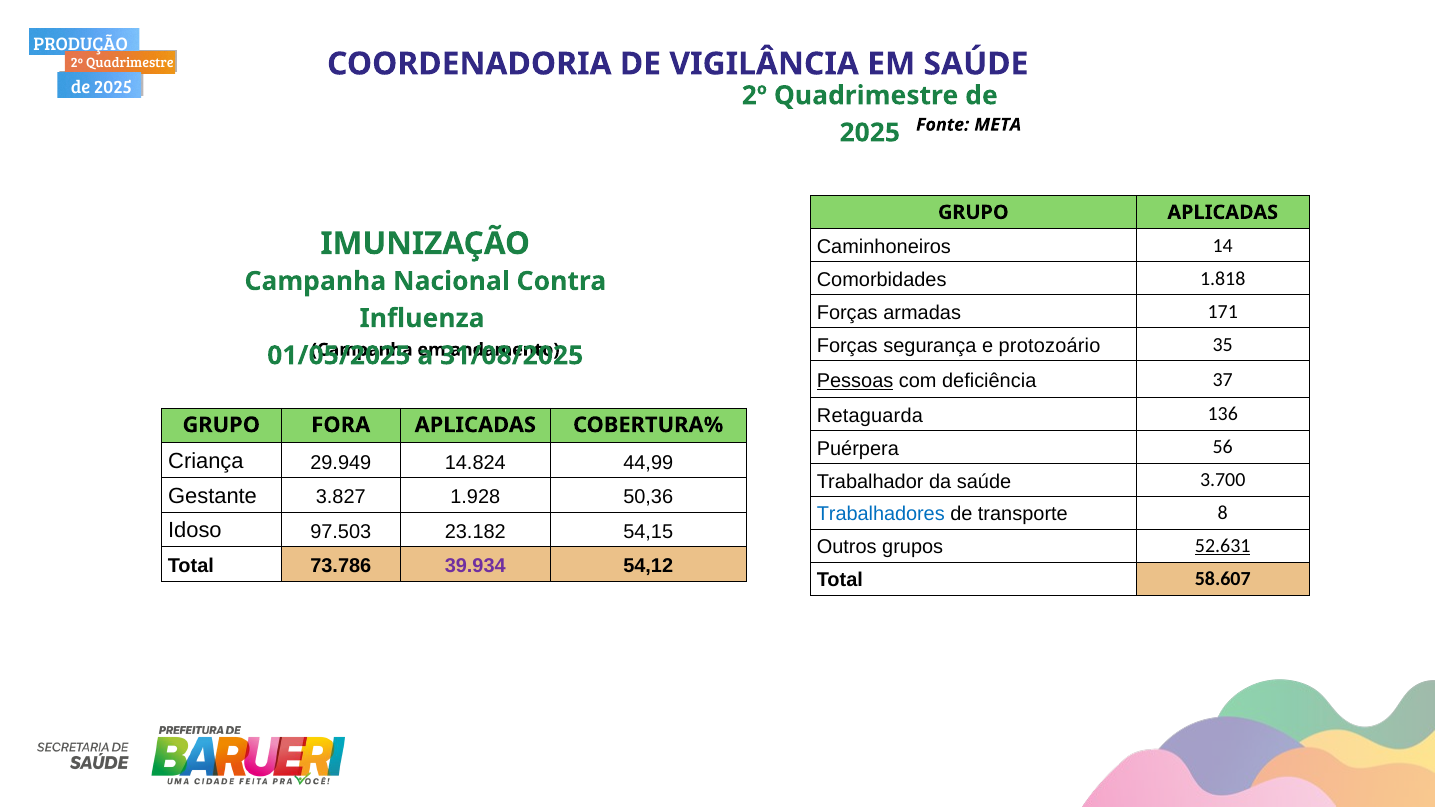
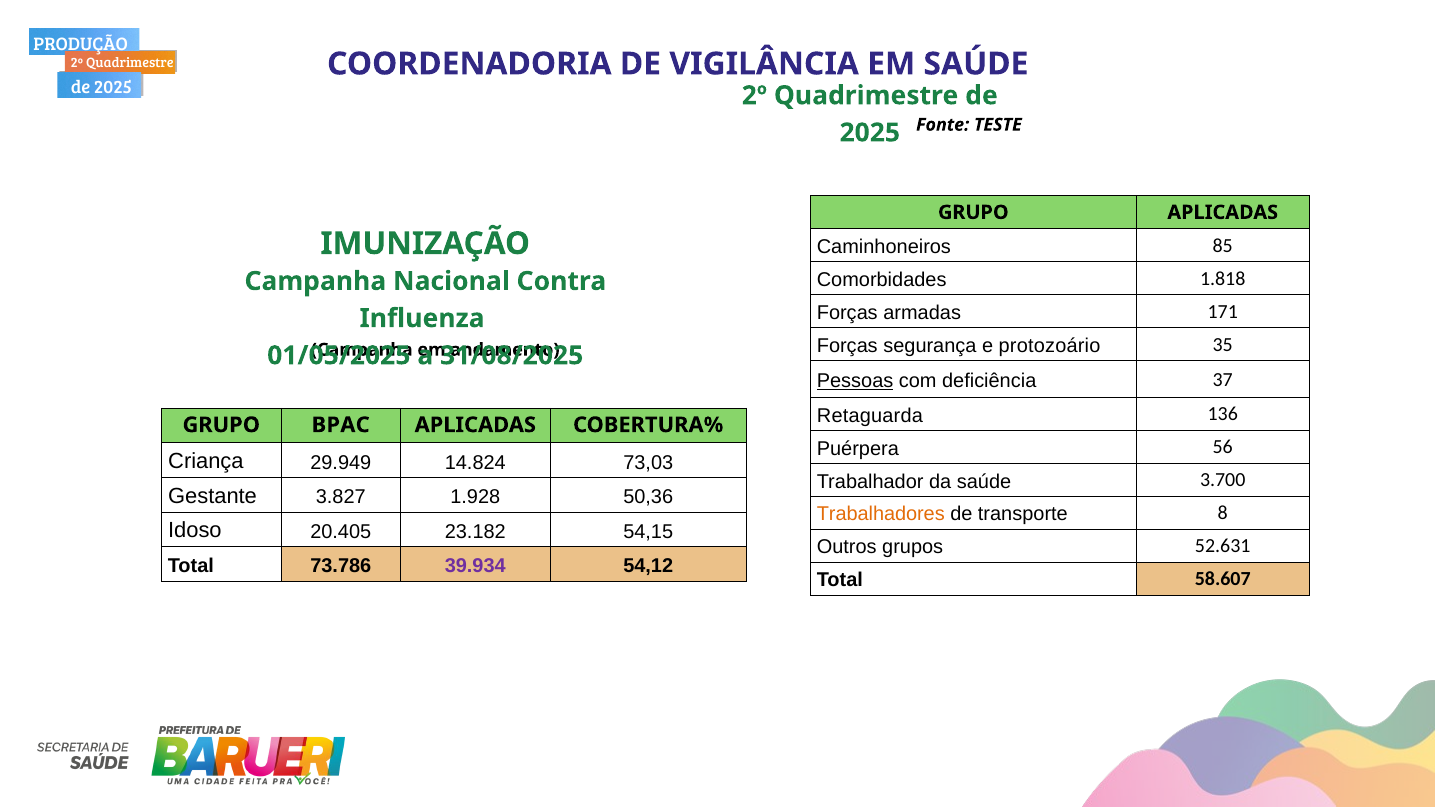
META: META -> TESTE
14: 14 -> 85
FORA: FORA -> BPAC
44,99: 44,99 -> 73,03
Trabalhadores colour: blue -> orange
97.503: 97.503 -> 20.405
52.631 underline: present -> none
